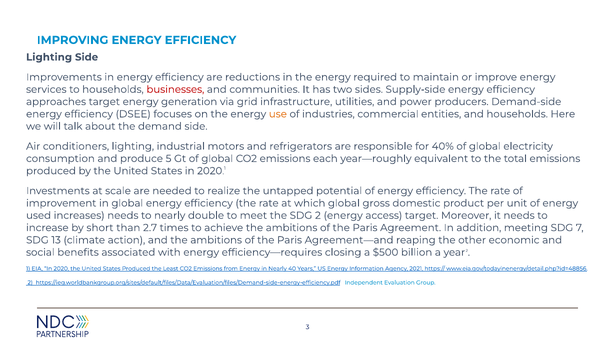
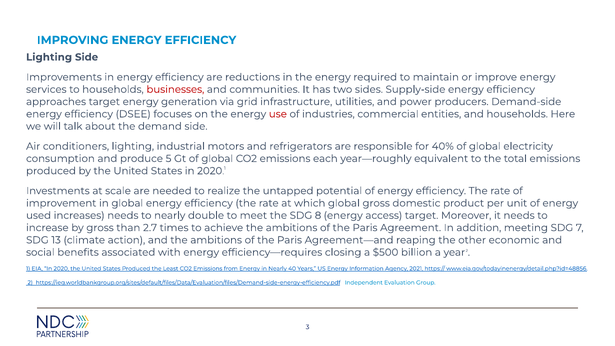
use colour: orange -> red
SDG 2: 2 -> 8
by short: short -> gross
